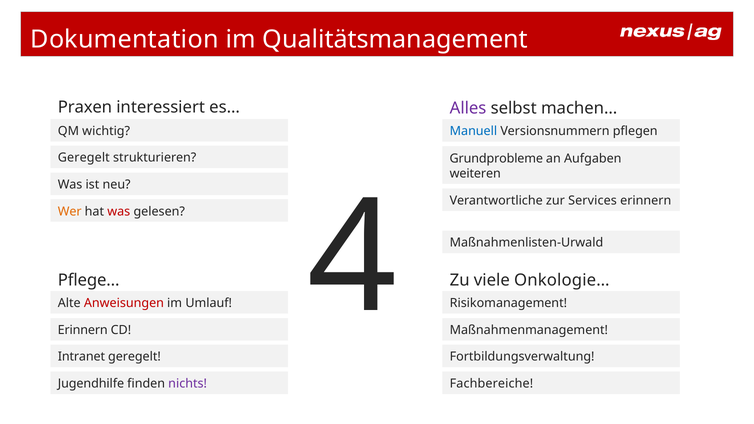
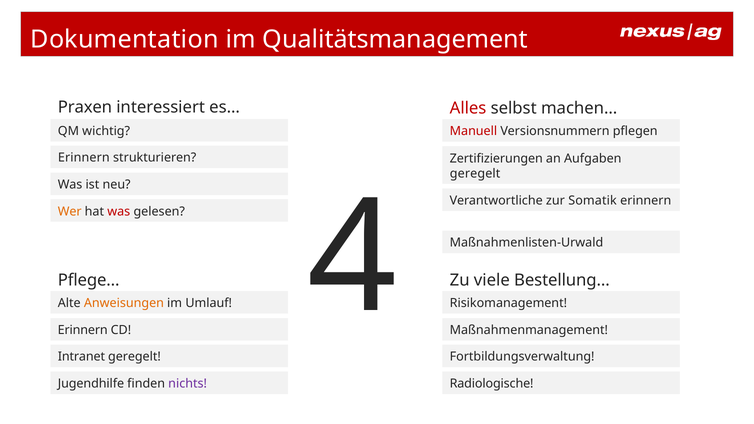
Alles colour: purple -> red
Manuell colour: blue -> red
Geregelt at (84, 158): Geregelt -> Erinnern
Grundprobleme: Grundprobleme -> Zertifizierungen
weiteren at (475, 173): weiteren -> geregelt
Services: Services -> Somatik
Onkologie…: Onkologie… -> Bestellung…
Anweisungen colour: red -> orange
Fachbereiche: Fachbereiche -> Radiologische
